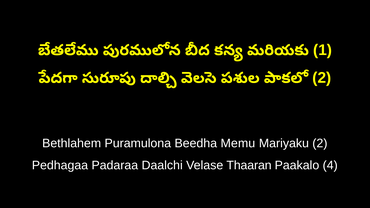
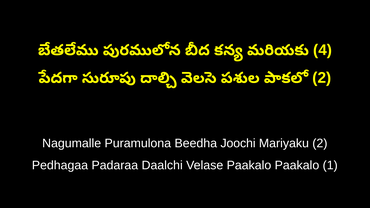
1: 1 -> 4
Bethlahem: Bethlahem -> Nagumalle
Memu: Memu -> Joochi
Velase Thaaran: Thaaran -> Paakalo
4: 4 -> 1
